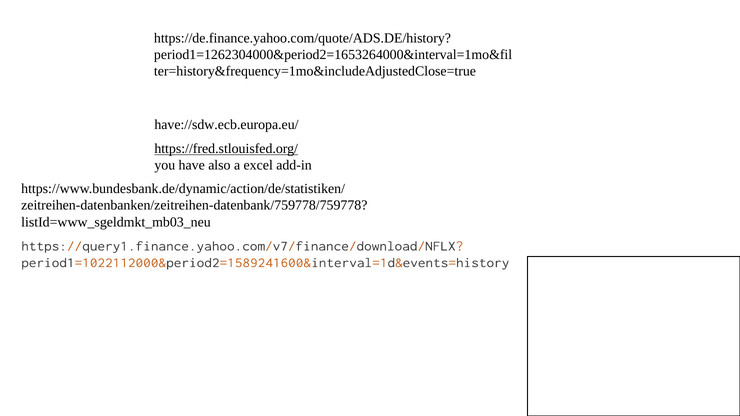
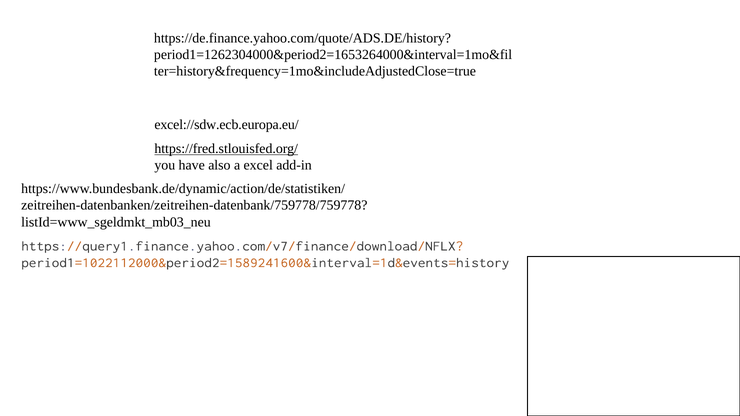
have://sdw.ecb.europa.eu/: have://sdw.ecb.europa.eu/ -> excel://sdw.ecb.europa.eu/
